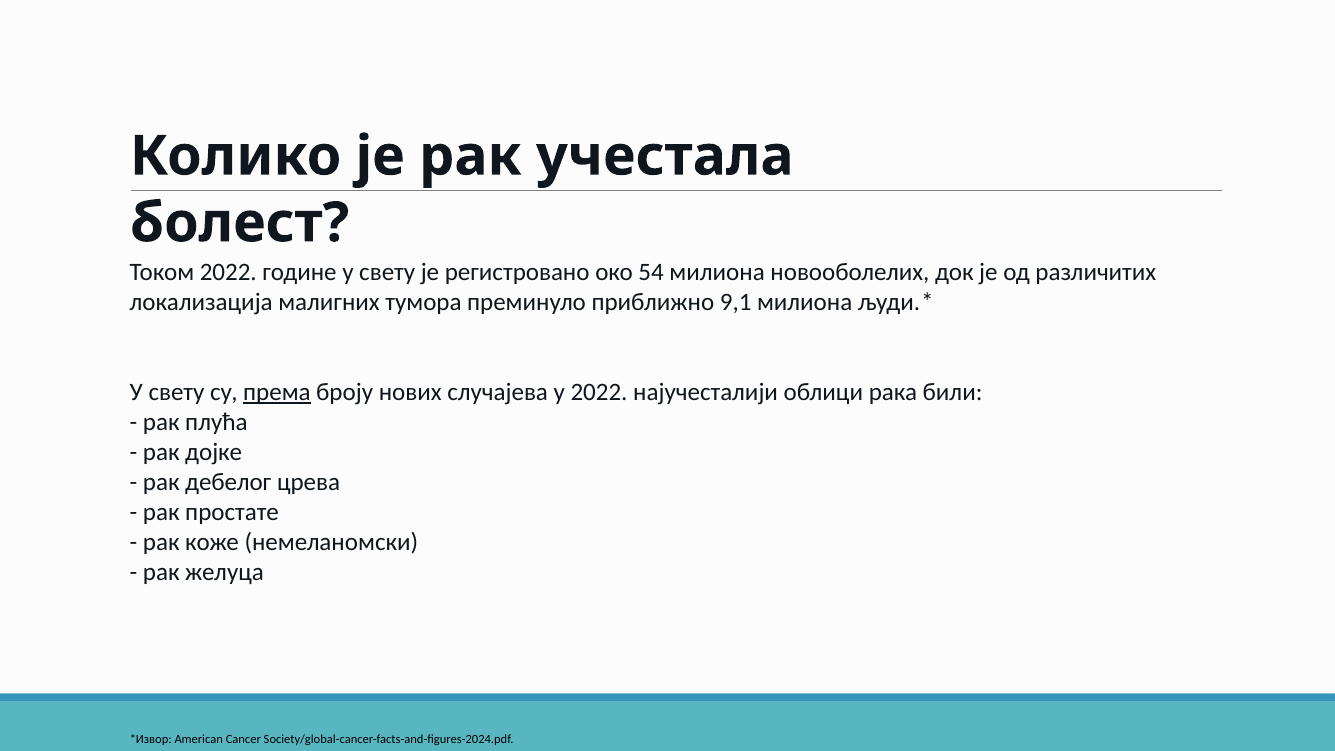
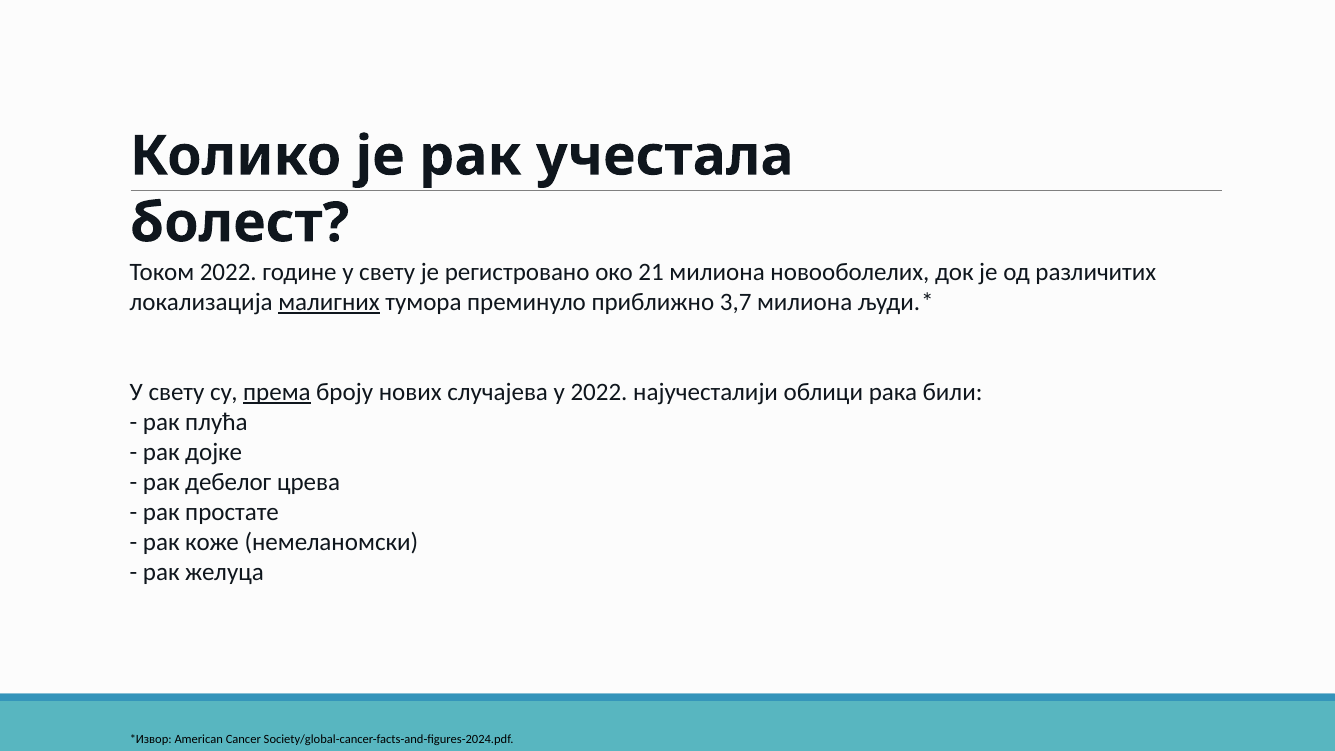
54: 54 -> 21
малигних underline: none -> present
9,1: 9,1 -> 3,7
